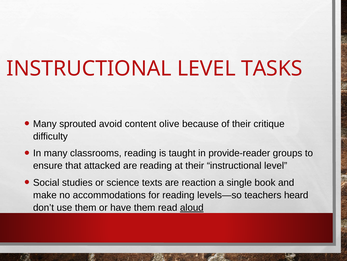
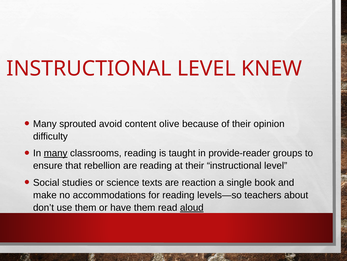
TASKS: TASKS -> KNEW
critique: critique -> opinion
many at (56, 153) underline: none -> present
attacked: attacked -> rebellion
heard: heard -> about
